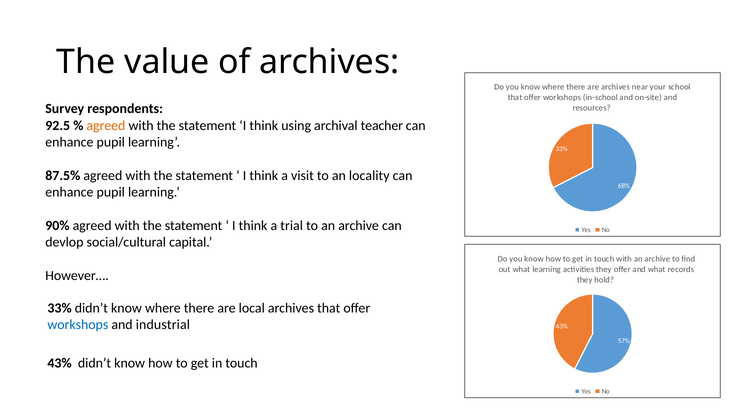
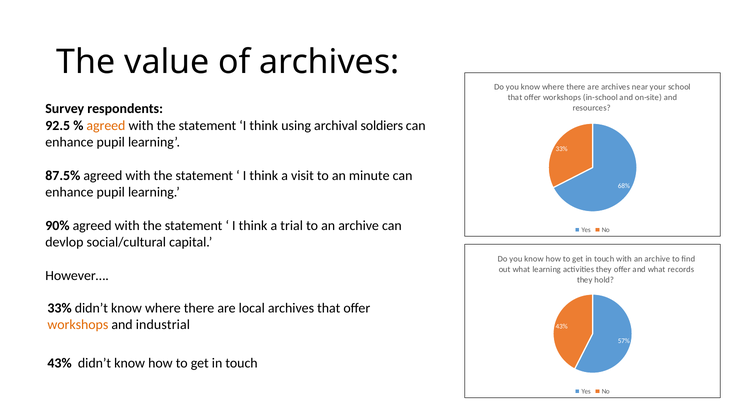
teacher: teacher -> soldiers
locality: locality -> minute
workshops at (78, 325) colour: blue -> orange
